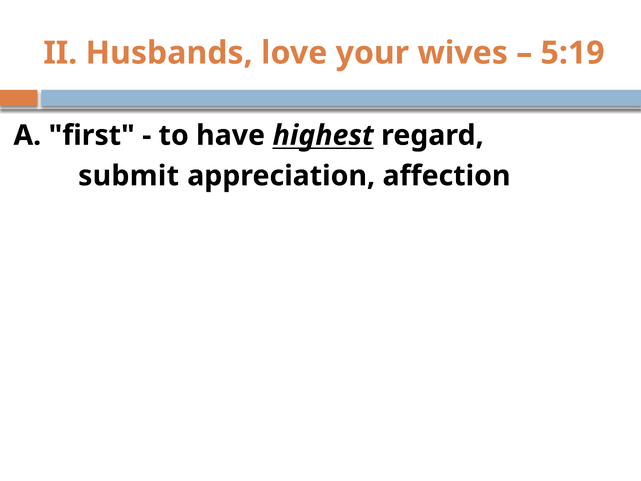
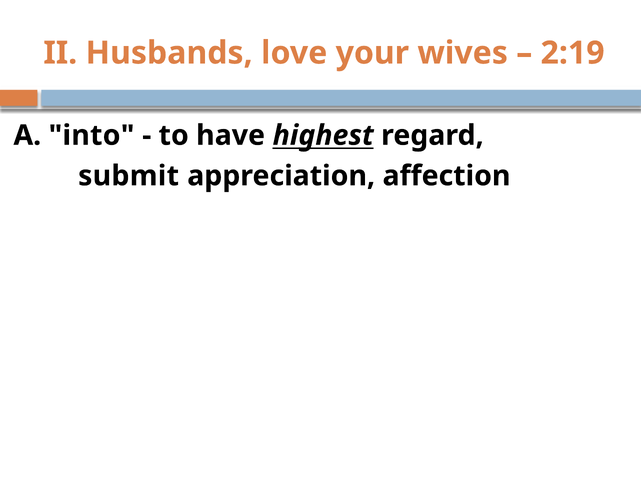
5:19: 5:19 -> 2:19
first: first -> into
